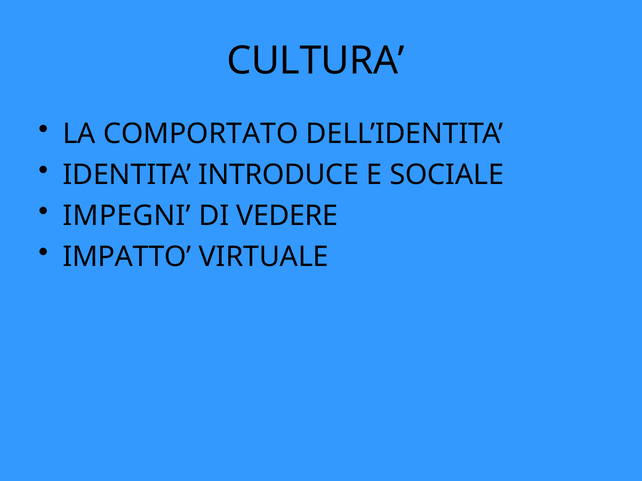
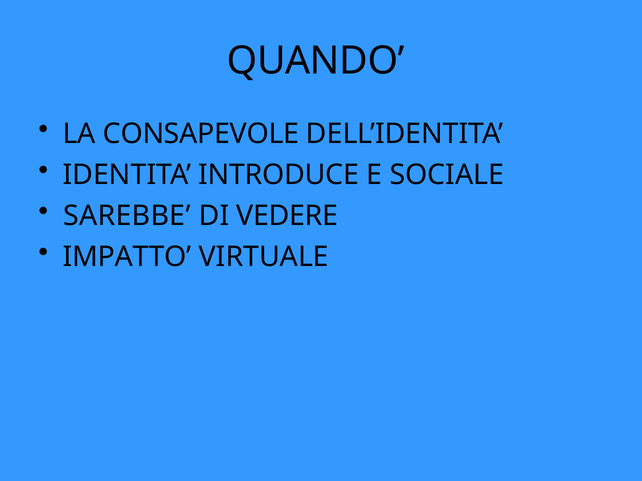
CULTURA: CULTURA -> QUANDO
COMPORTATO: COMPORTATO -> CONSAPEVOLE
IMPEGNI: IMPEGNI -> SAREBBE
